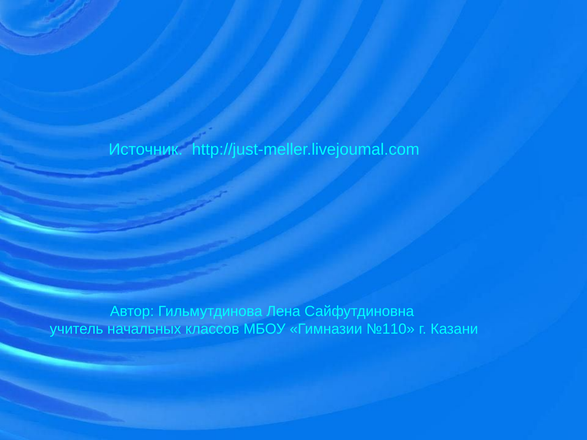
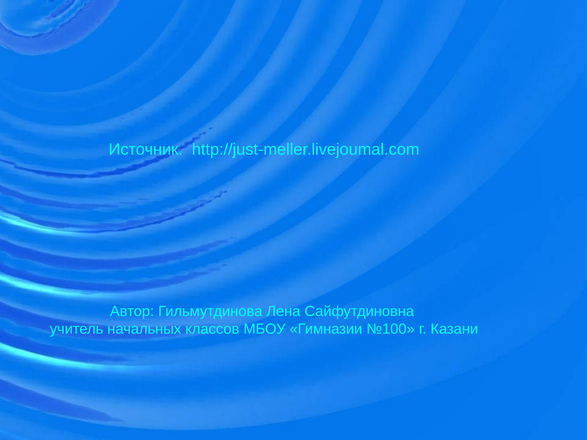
№110: №110 -> №100
